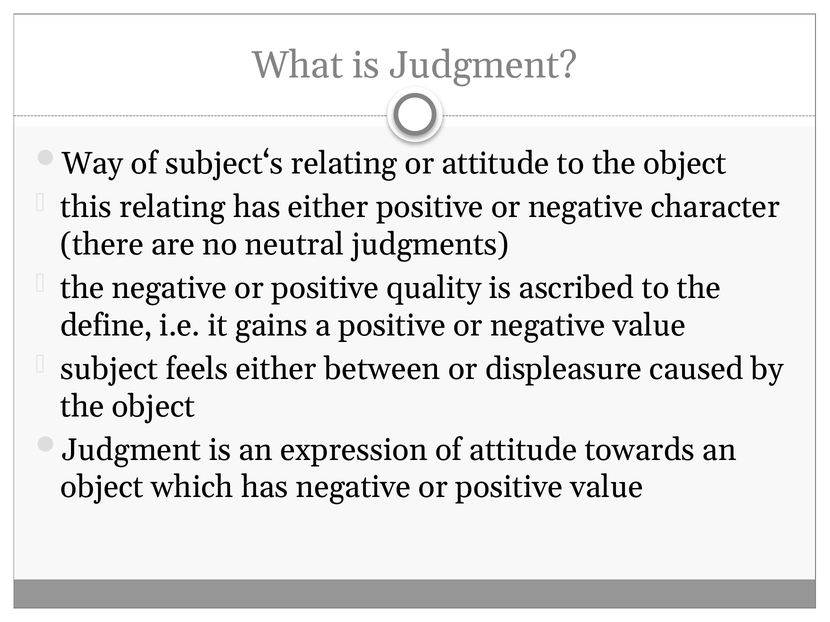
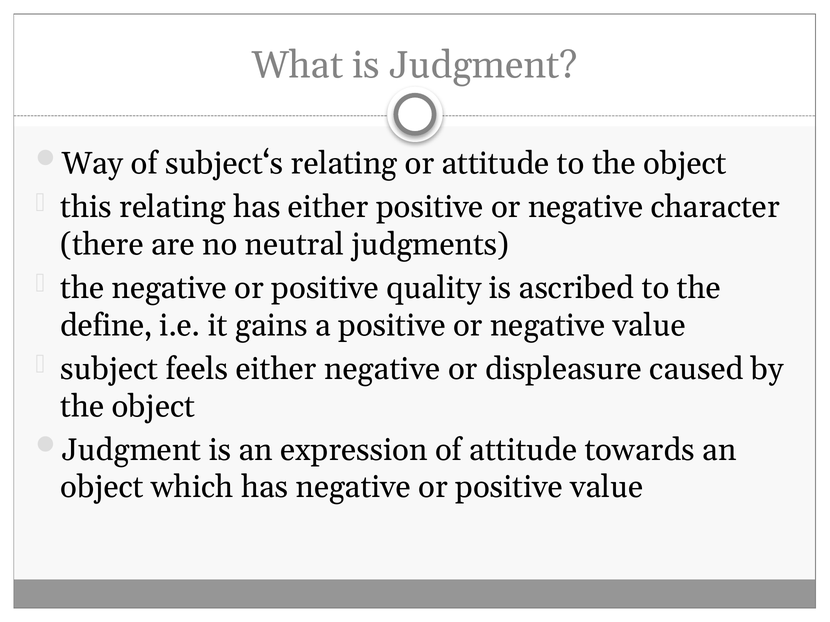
either between: between -> negative
